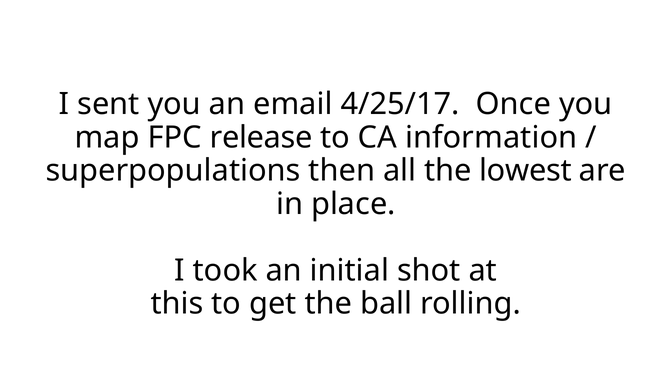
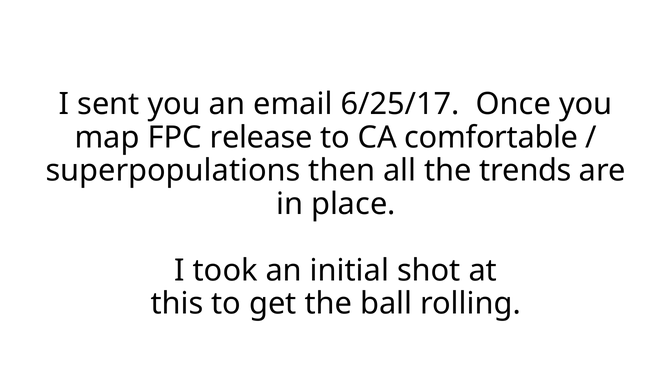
4/25/17: 4/25/17 -> 6/25/17
information: information -> comfortable
lowest: lowest -> trends
